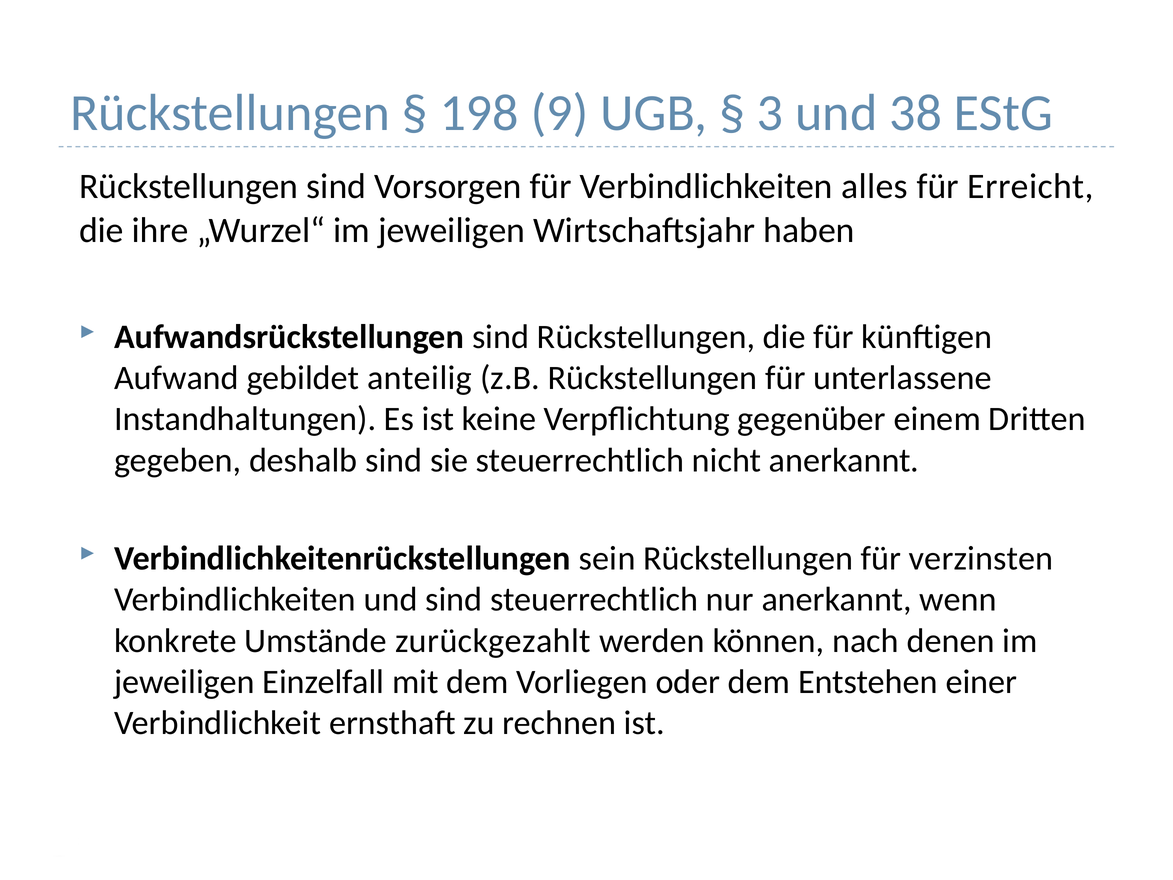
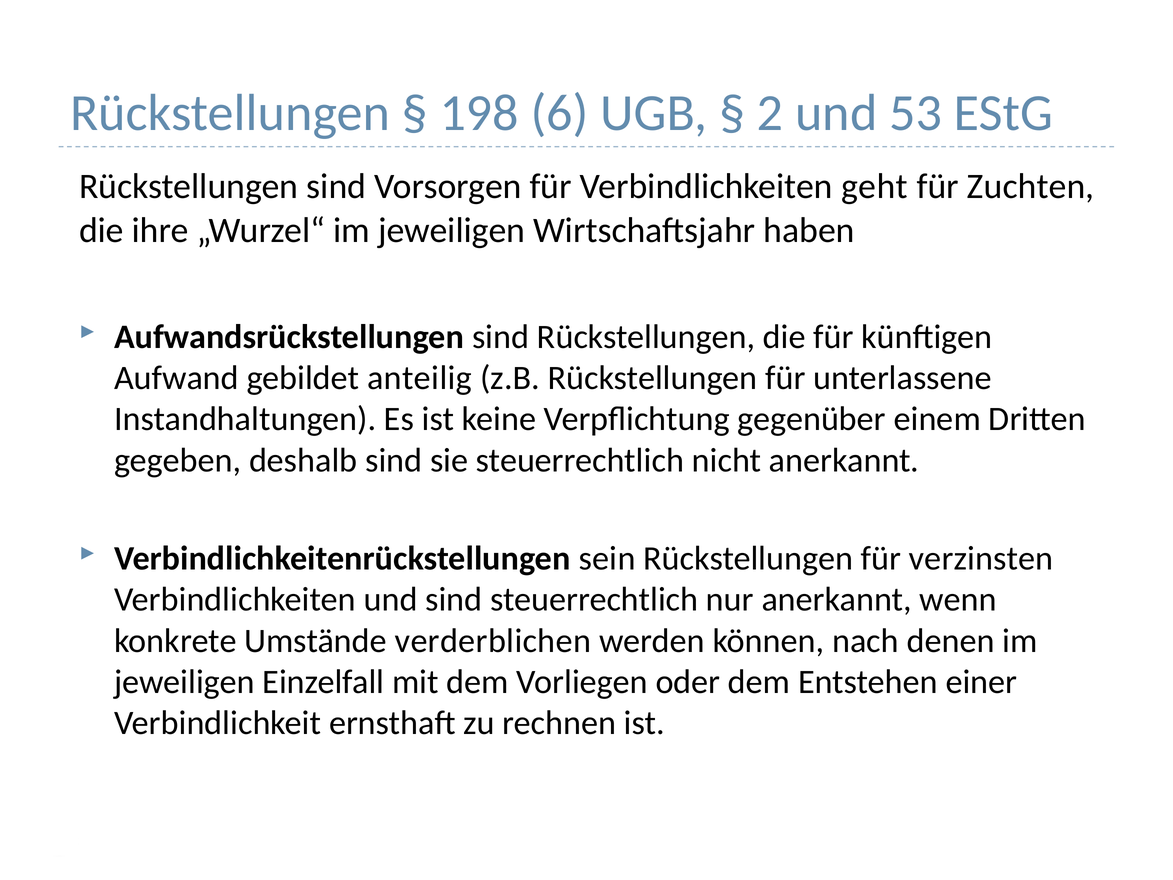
9: 9 -> 6
3: 3 -> 2
38: 38 -> 53
alles: alles -> geht
Erreicht: Erreicht -> Zuchten
zurückgezahlt: zurückgezahlt -> verderblichen
